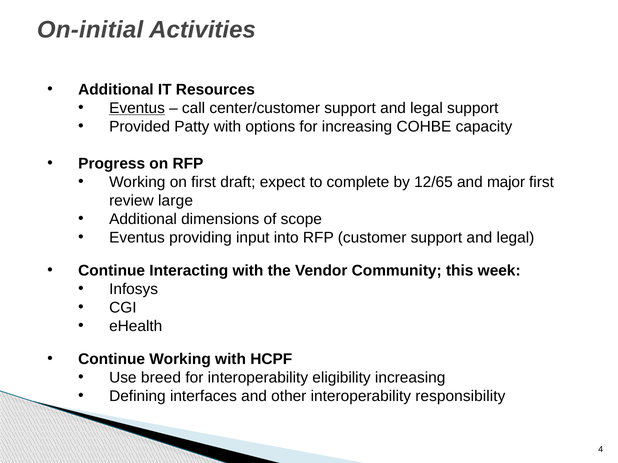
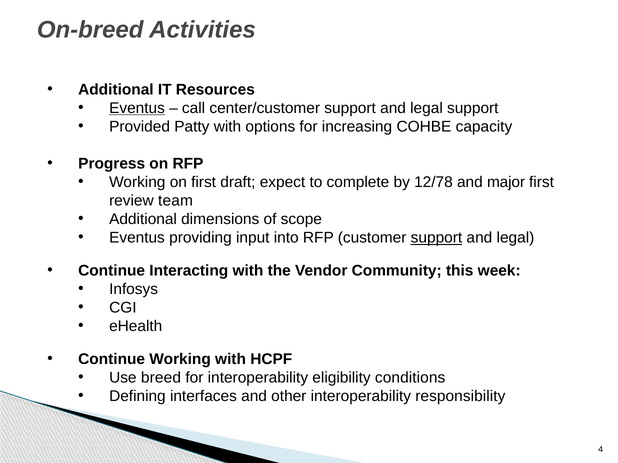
On-initial: On-initial -> On-breed
12/65: 12/65 -> 12/78
large: large -> team
support at (436, 238) underline: none -> present
eligibility increasing: increasing -> conditions
